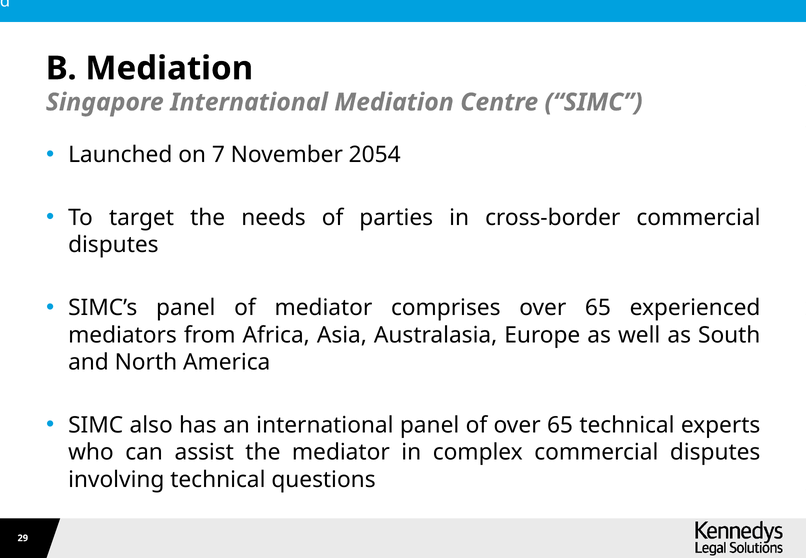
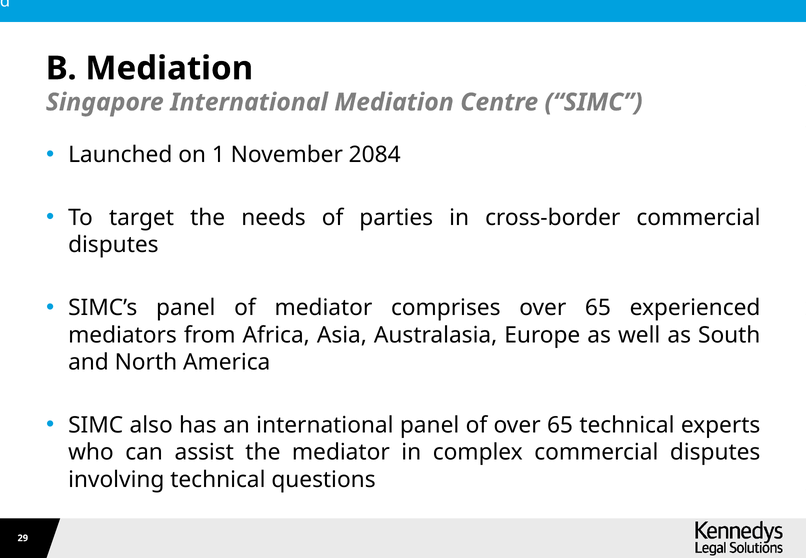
7: 7 -> 1
2054: 2054 -> 2084
